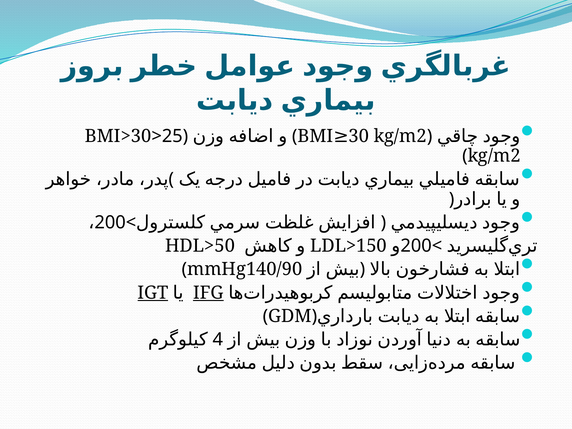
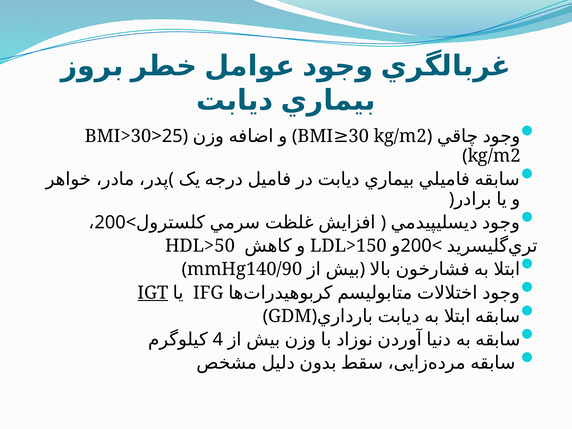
IFG underline: present -> none
